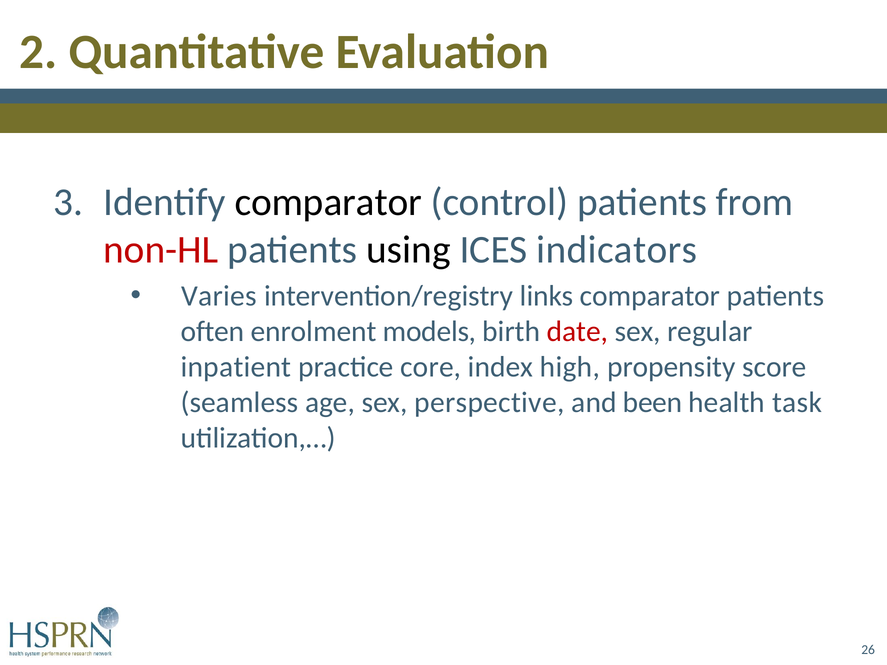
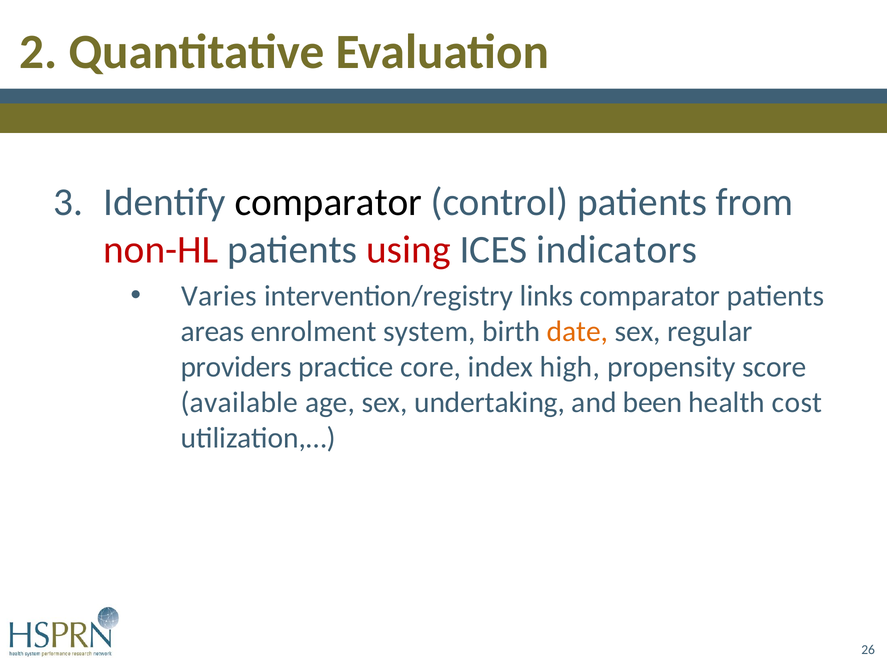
using colour: black -> red
often: often -> areas
models: models -> system
date colour: red -> orange
inpatient: inpatient -> providers
seamless: seamless -> available
perspective: perspective -> undertaking
task: task -> cost
